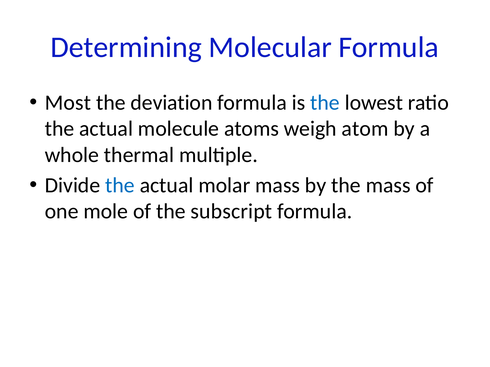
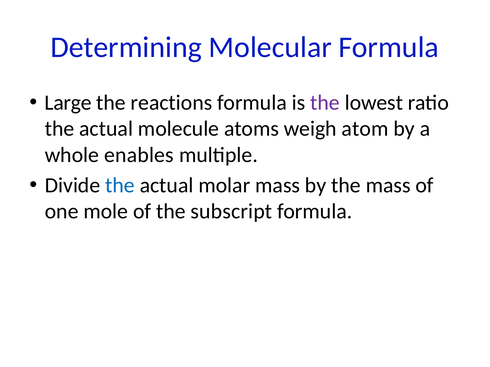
Most: Most -> Large
deviation: deviation -> reactions
the at (325, 103) colour: blue -> purple
thermal: thermal -> enables
